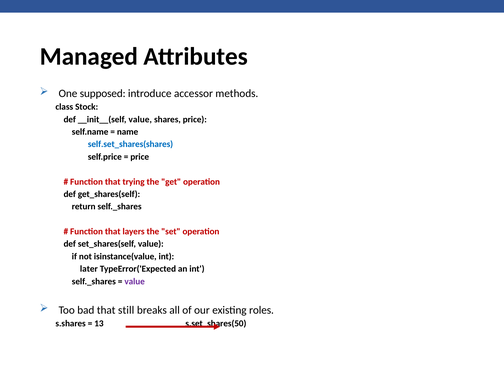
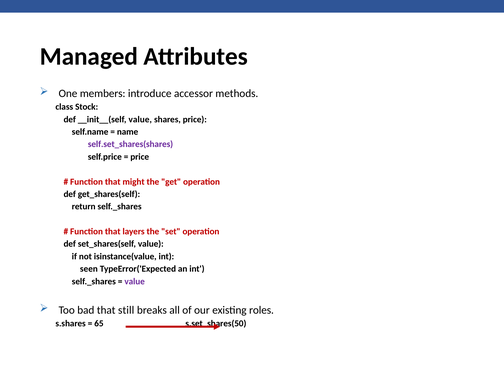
supposed: supposed -> members
self.set_shares(shares colour: blue -> purple
trying: trying -> might
later: later -> seen
13: 13 -> 65
